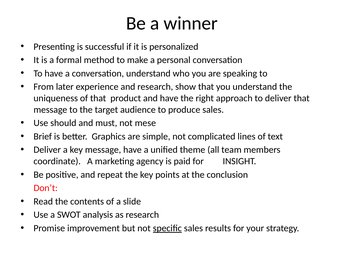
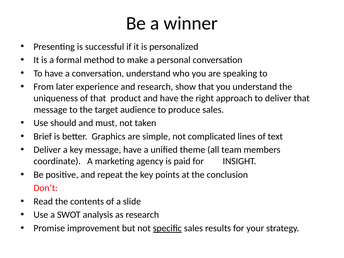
mese: mese -> taken
